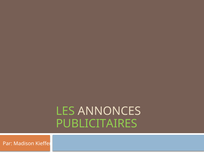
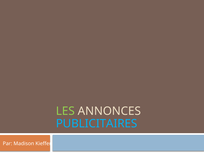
PUBLICITAIRES colour: light green -> light blue
